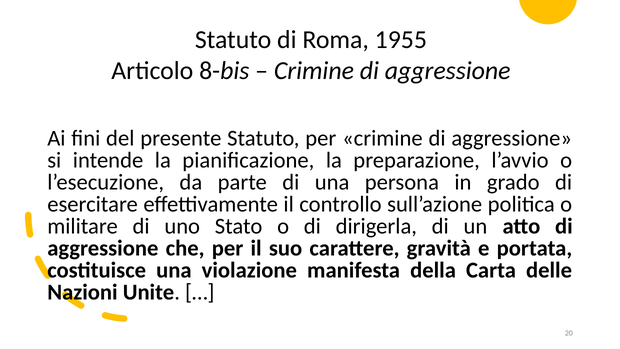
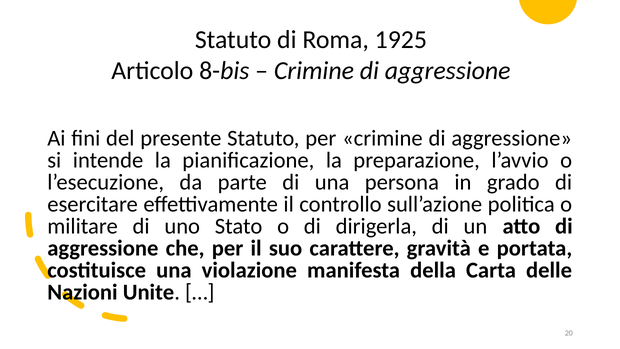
1955: 1955 -> 1925
